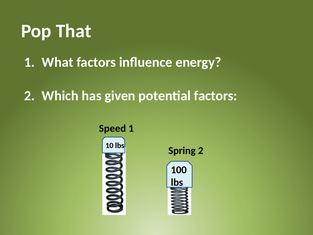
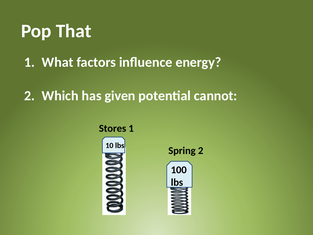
potential factors: factors -> cannot
Speed: Speed -> Stores
